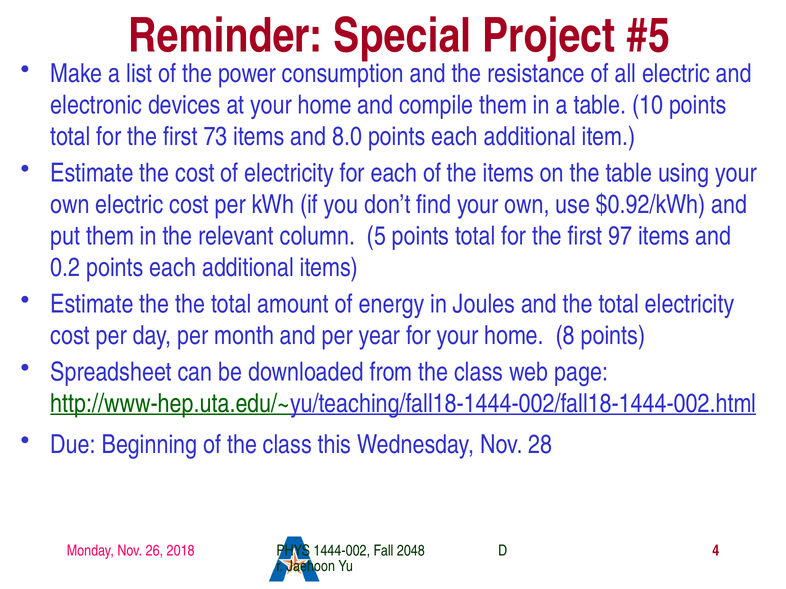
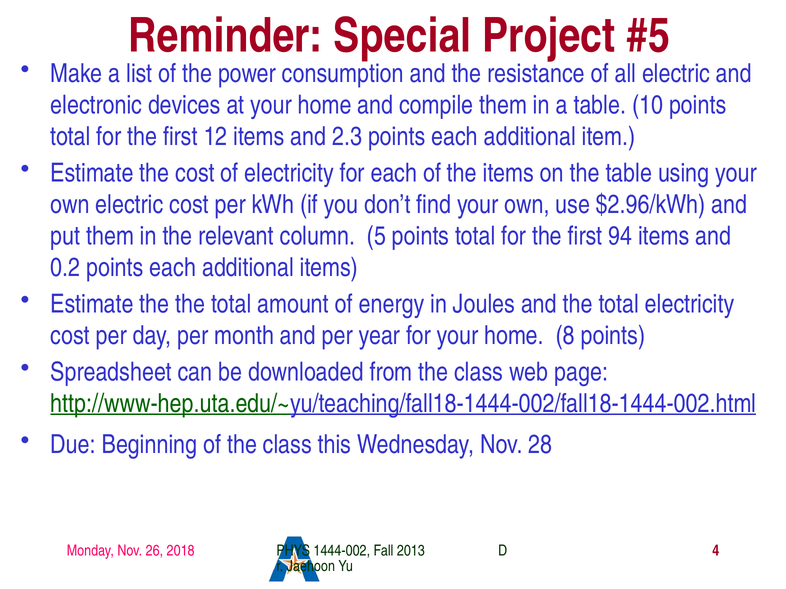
73: 73 -> 12
8.0: 8.0 -> 2.3
$0.92/kWh: $0.92/kWh -> $2.96/kWh
97: 97 -> 94
2048: 2048 -> 2013
